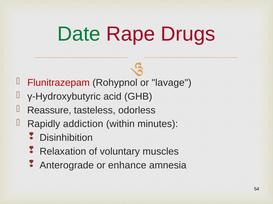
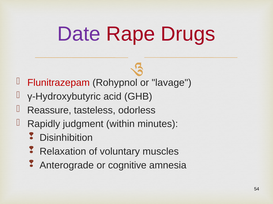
Date colour: green -> purple
addiction: addiction -> judgment
enhance: enhance -> cognitive
